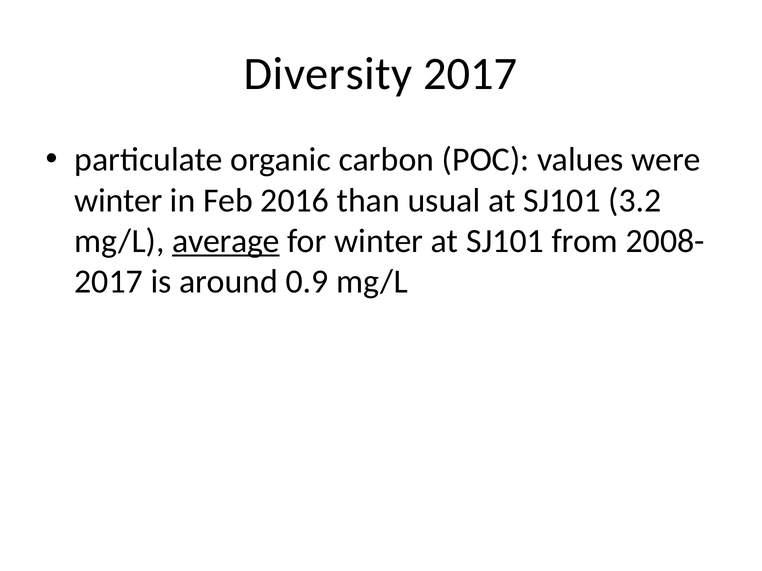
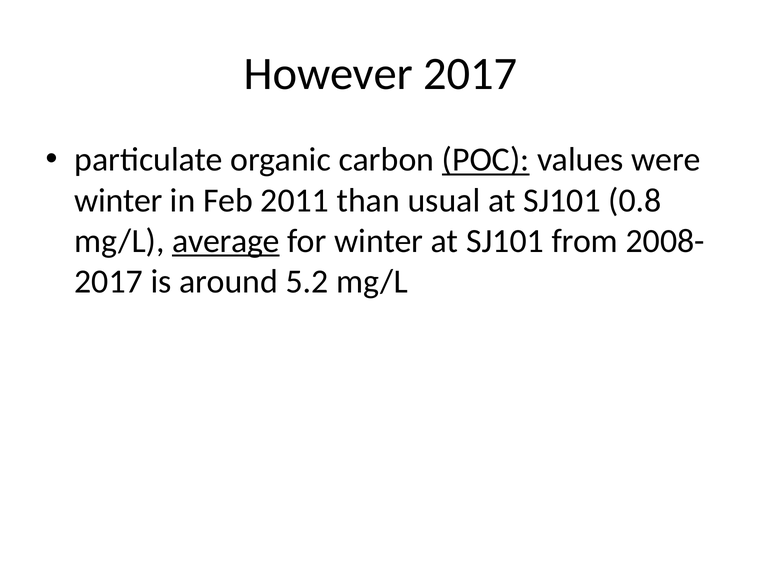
Diversity: Diversity -> However
POC underline: none -> present
2016: 2016 -> 2011
3.2: 3.2 -> 0.8
0.9: 0.9 -> 5.2
